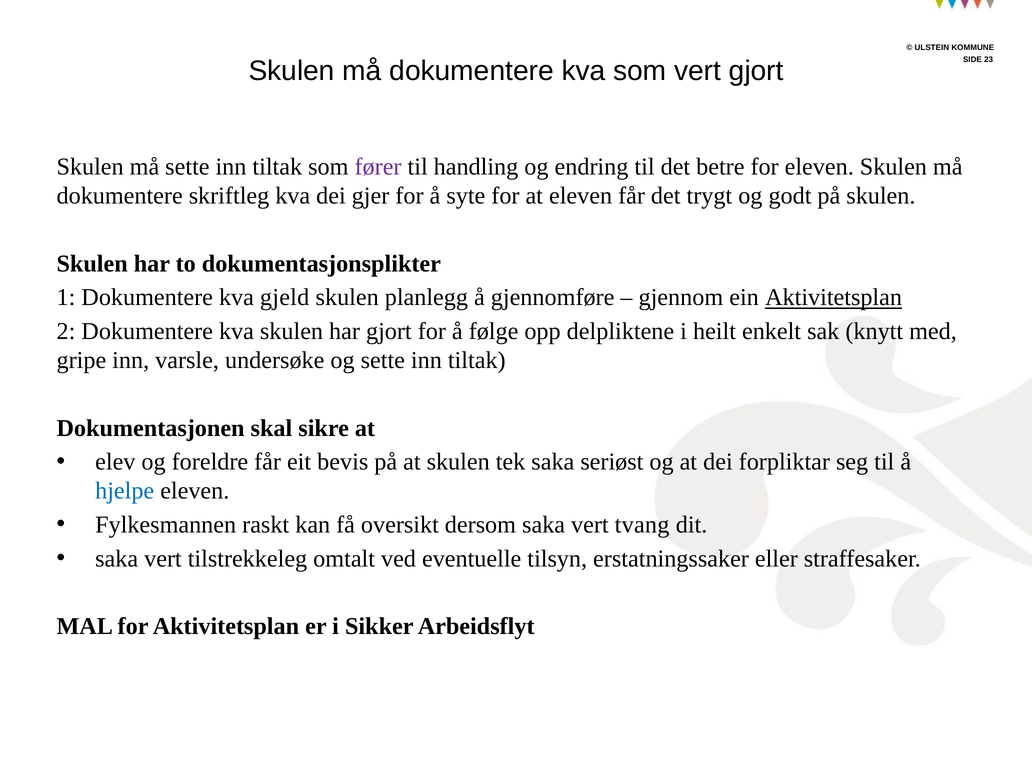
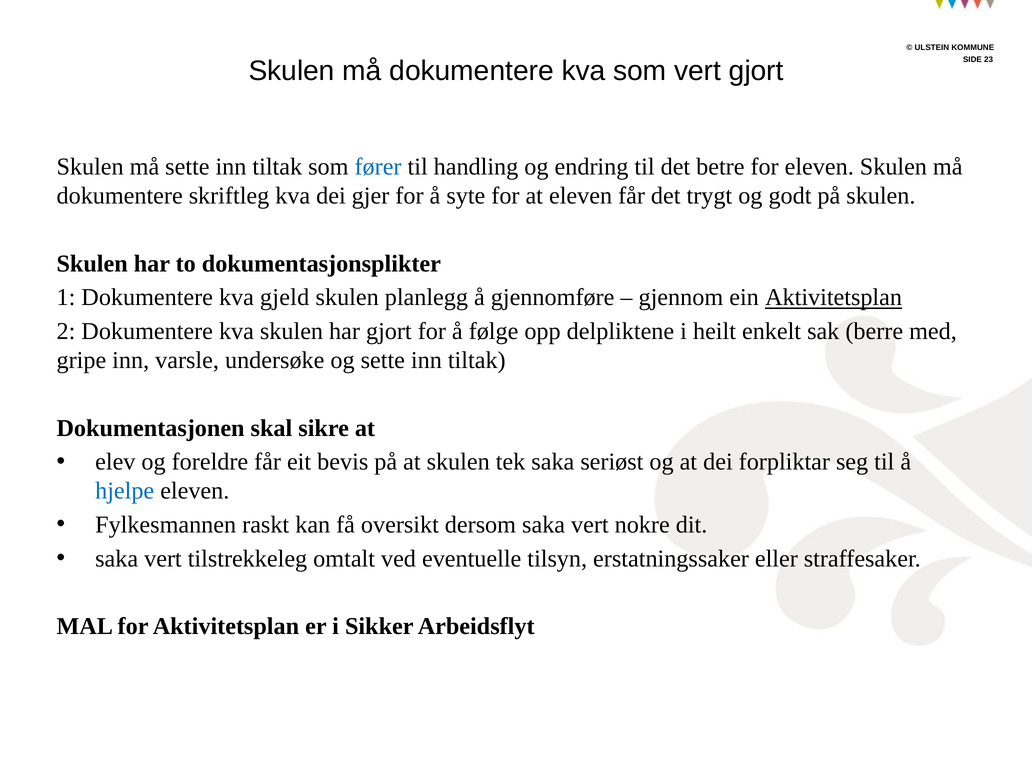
fører colour: purple -> blue
knytt: knytt -> berre
tvang: tvang -> nokre
